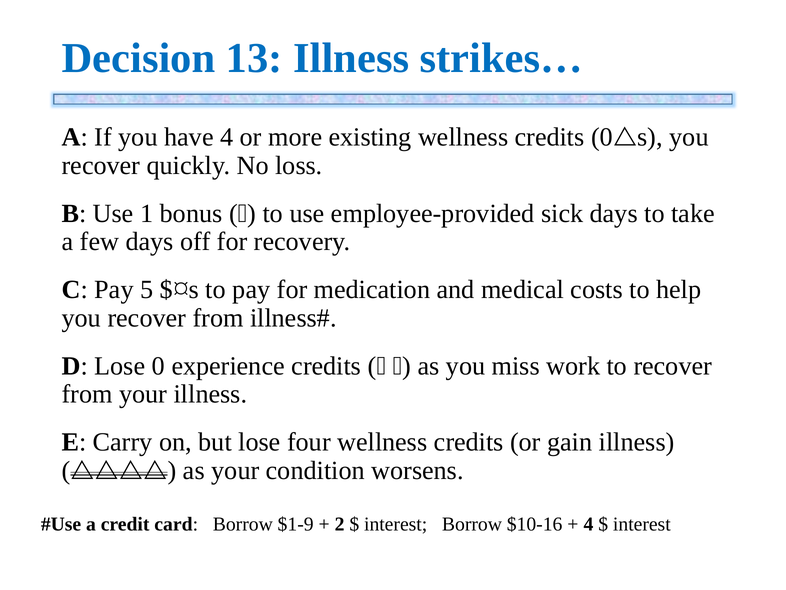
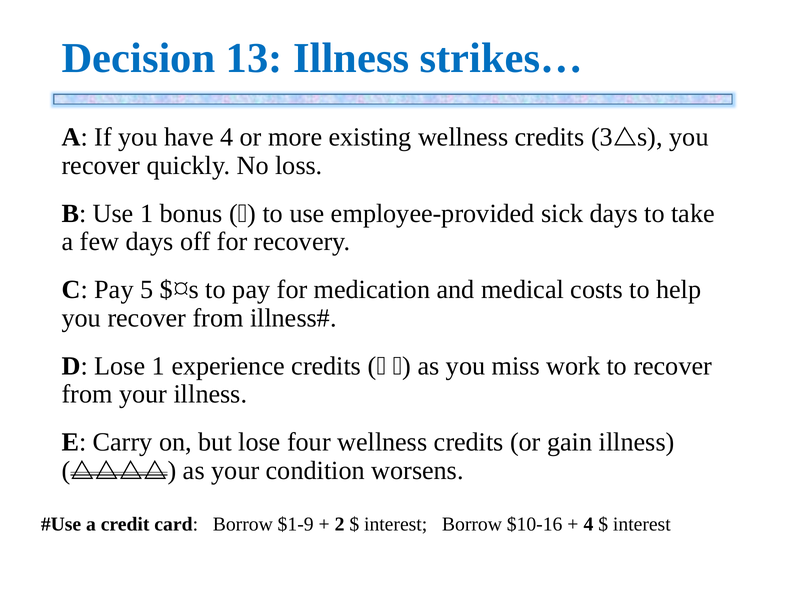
credits 0: 0 -> 3
Lose 0: 0 -> 1
